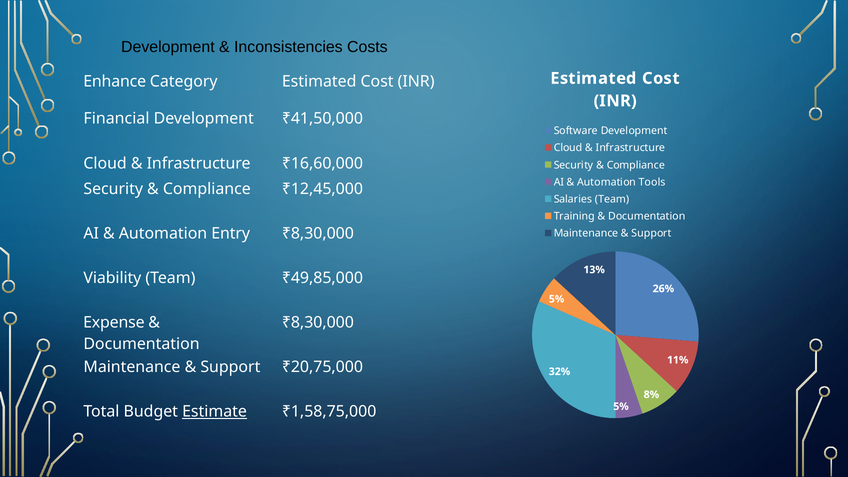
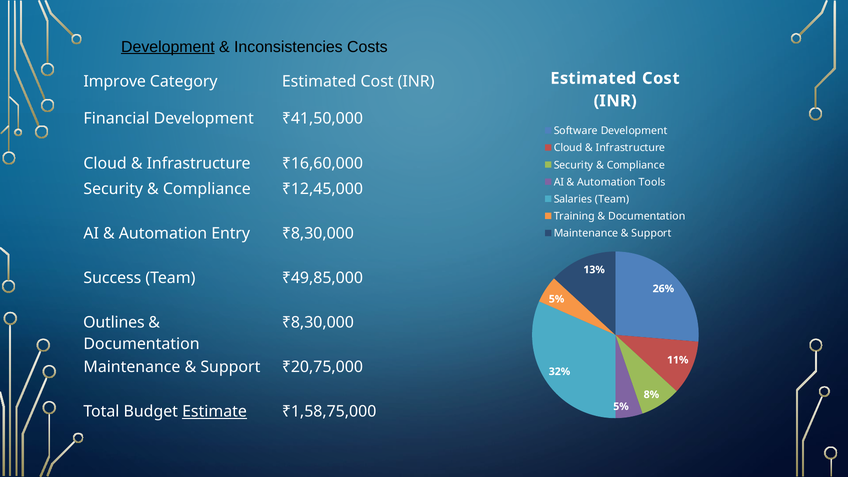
Development at (168, 47) underline: none -> present
Enhance: Enhance -> Improve
Viability: Viability -> Success
Expense: Expense -> Outlines
